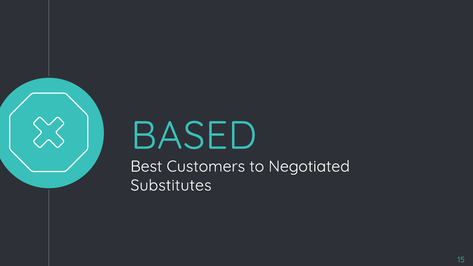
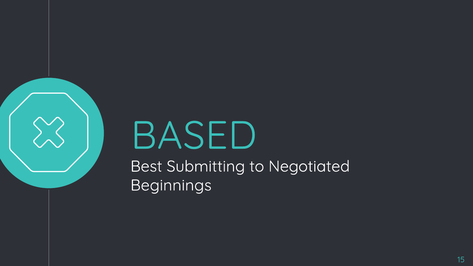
Customers: Customers -> Submitting
Substitutes: Substitutes -> Beginnings
